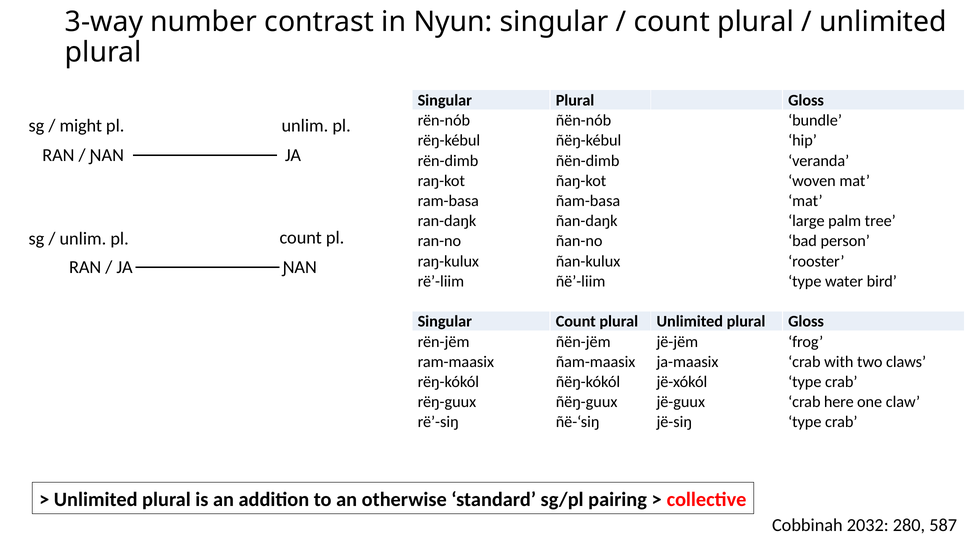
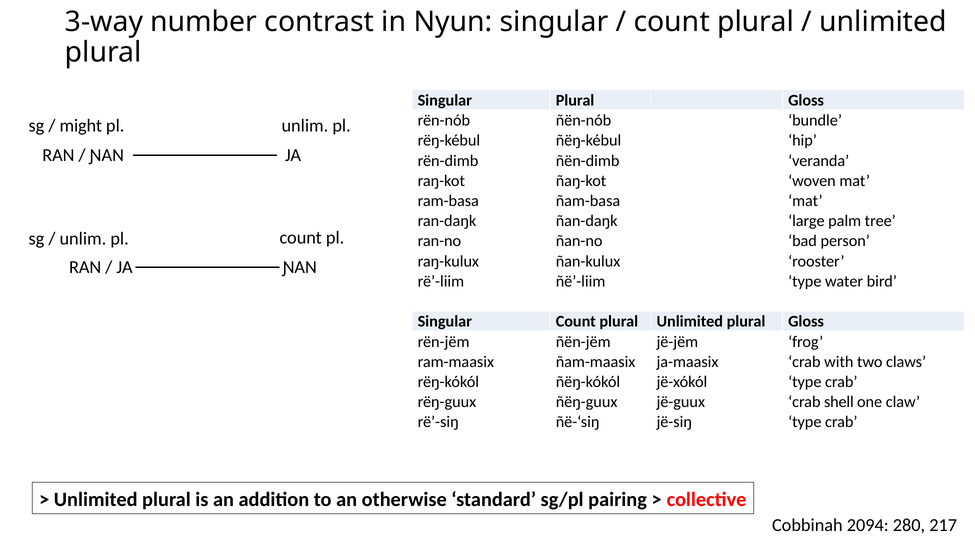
here: here -> shell
2032: 2032 -> 2094
587: 587 -> 217
